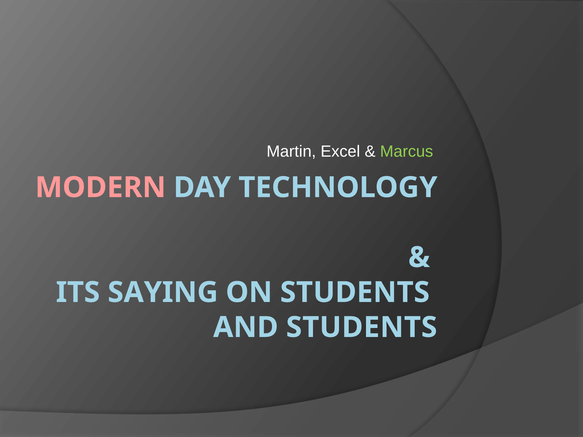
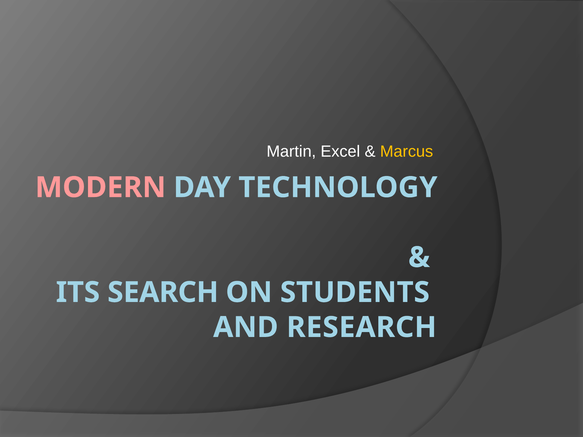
Marcus colour: light green -> yellow
SAYING: SAYING -> SEARCH
AND STUDENTS: STUDENTS -> RESEARCH
